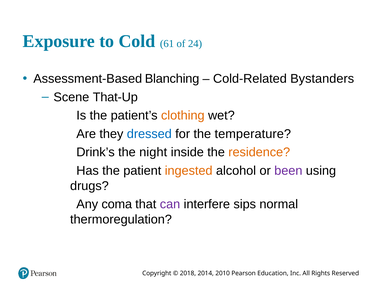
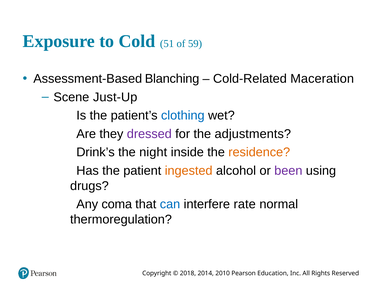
61: 61 -> 51
24: 24 -> 59
Bystanders: Bystanders -> Maceration
That-Up: That-Up -> Just-Up
clothing colour: orange -> blue
dressed colour: blue -> purple
temperature: temperature -> adjustments
can colour: purple -> blue
sips: sips -> rate
